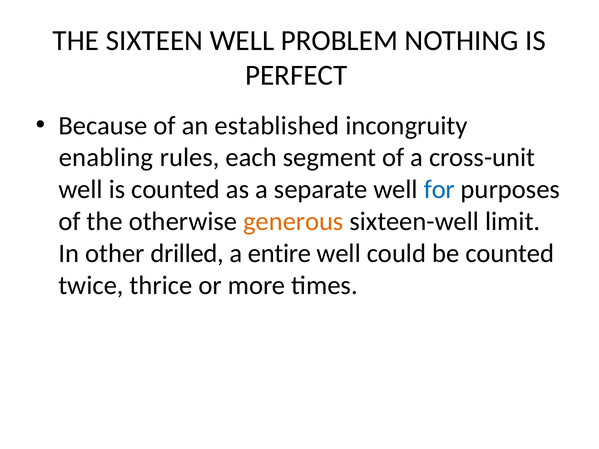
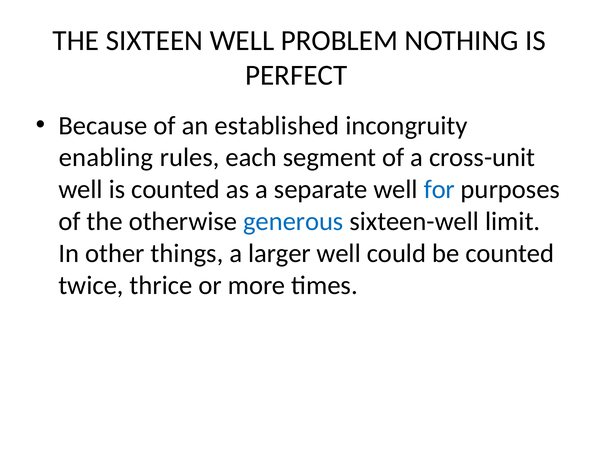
generous colour: orange -> blue
drilled: drilled -> things
entire: entire -> larger
